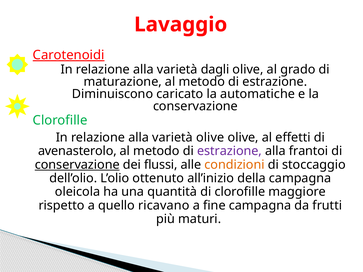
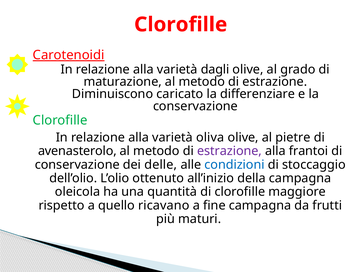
Lavaggio at (181, 25): Lavaggio -> Clorofille
automatiche: automatiche -> differenziare
varietà olive: olive -> oliva
effetti: effetti -> pietre
conservazione at (77, 165) underline: present -> none
flussi: flussi -> delle
condizioni colour: orange -> blue
